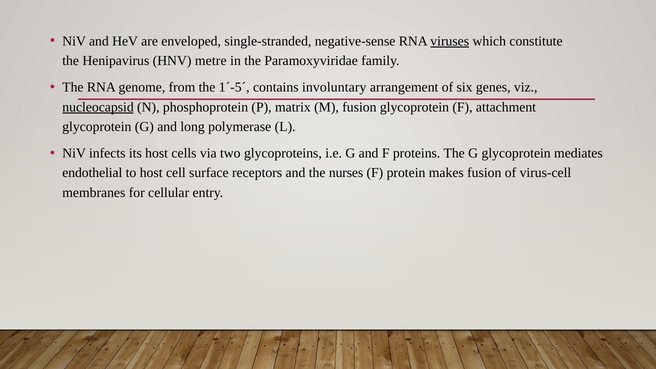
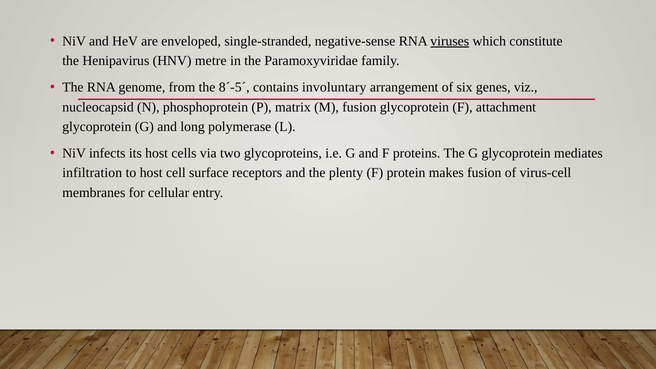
1´-5´: 1´-5´ -> 8´-5´
nucleocapsid underline: present -> none
endothelial: endothelial -> infiltration
nurses: nurses -> plenty
